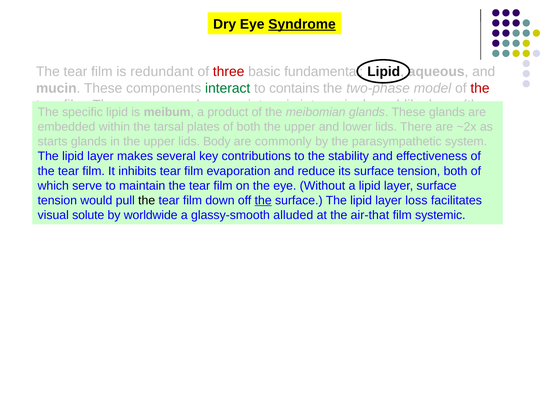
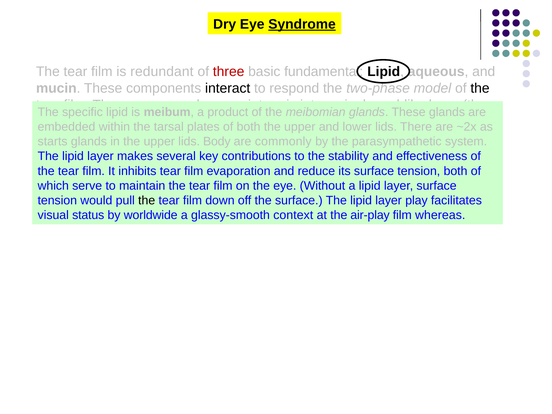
interact colour: green -> black
contains: contains -> respond
the at (480, 88) colour: red -> black
the at (263, 200) underline: present -> none
loss: loss -> play
solute: solute -> status
alluded: alluded -> context
air-that: air-that -> air-play
systemic: systemic -> whereas
